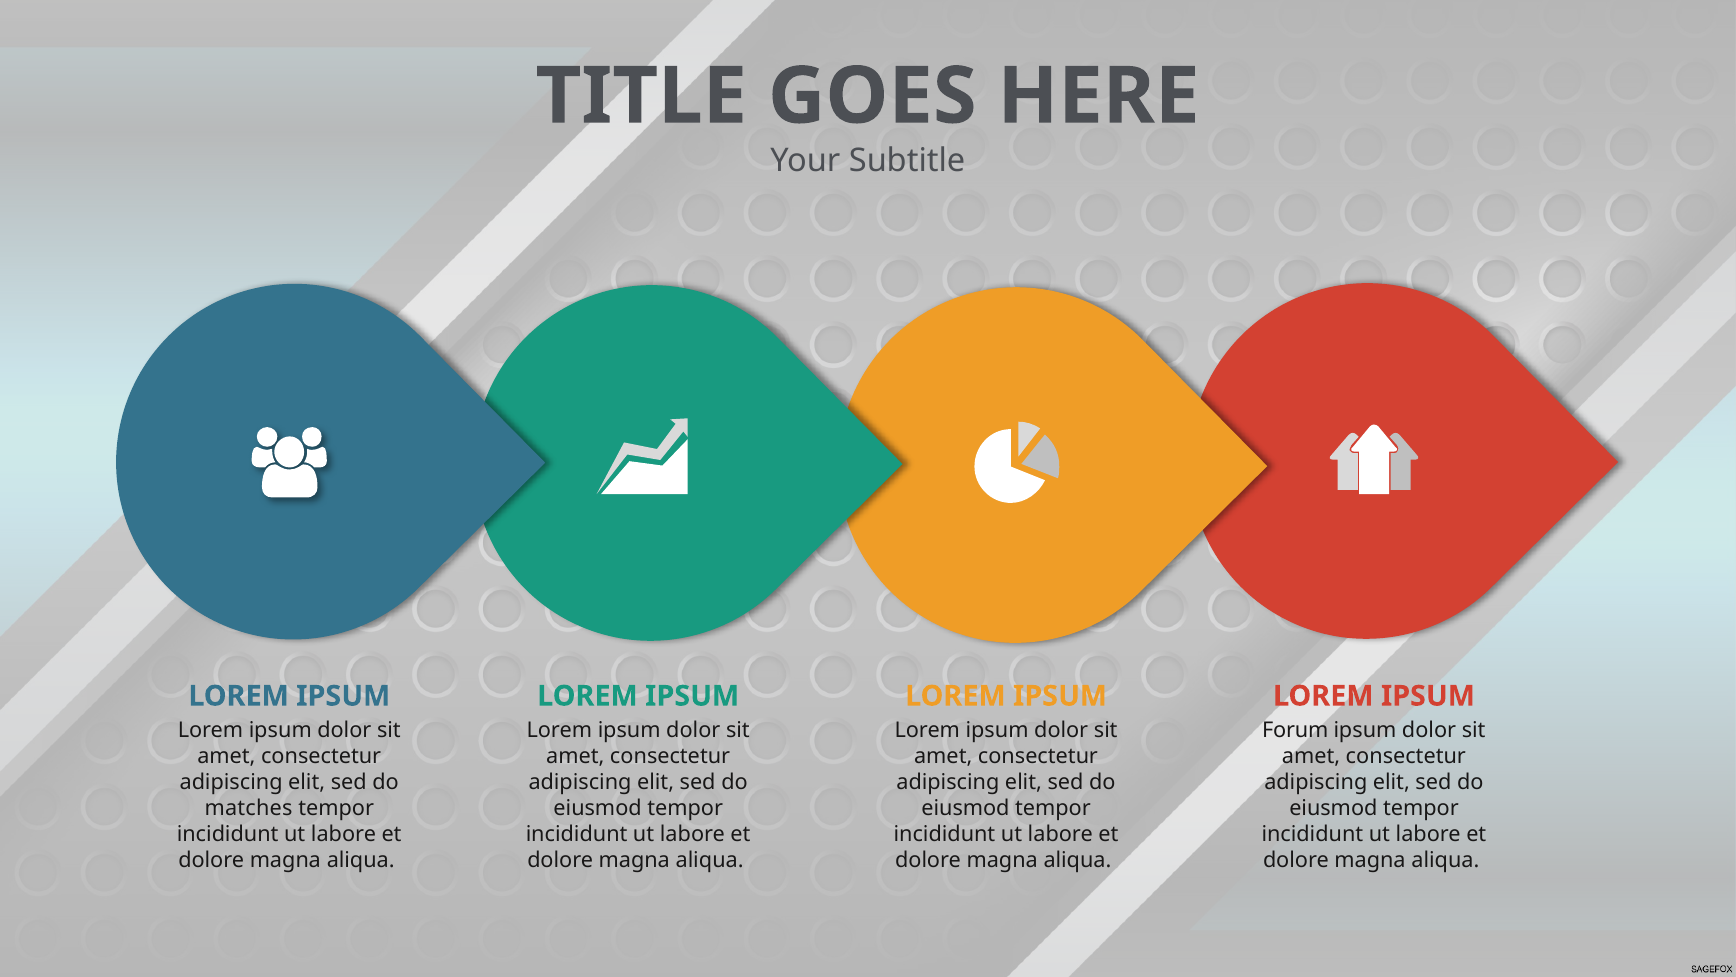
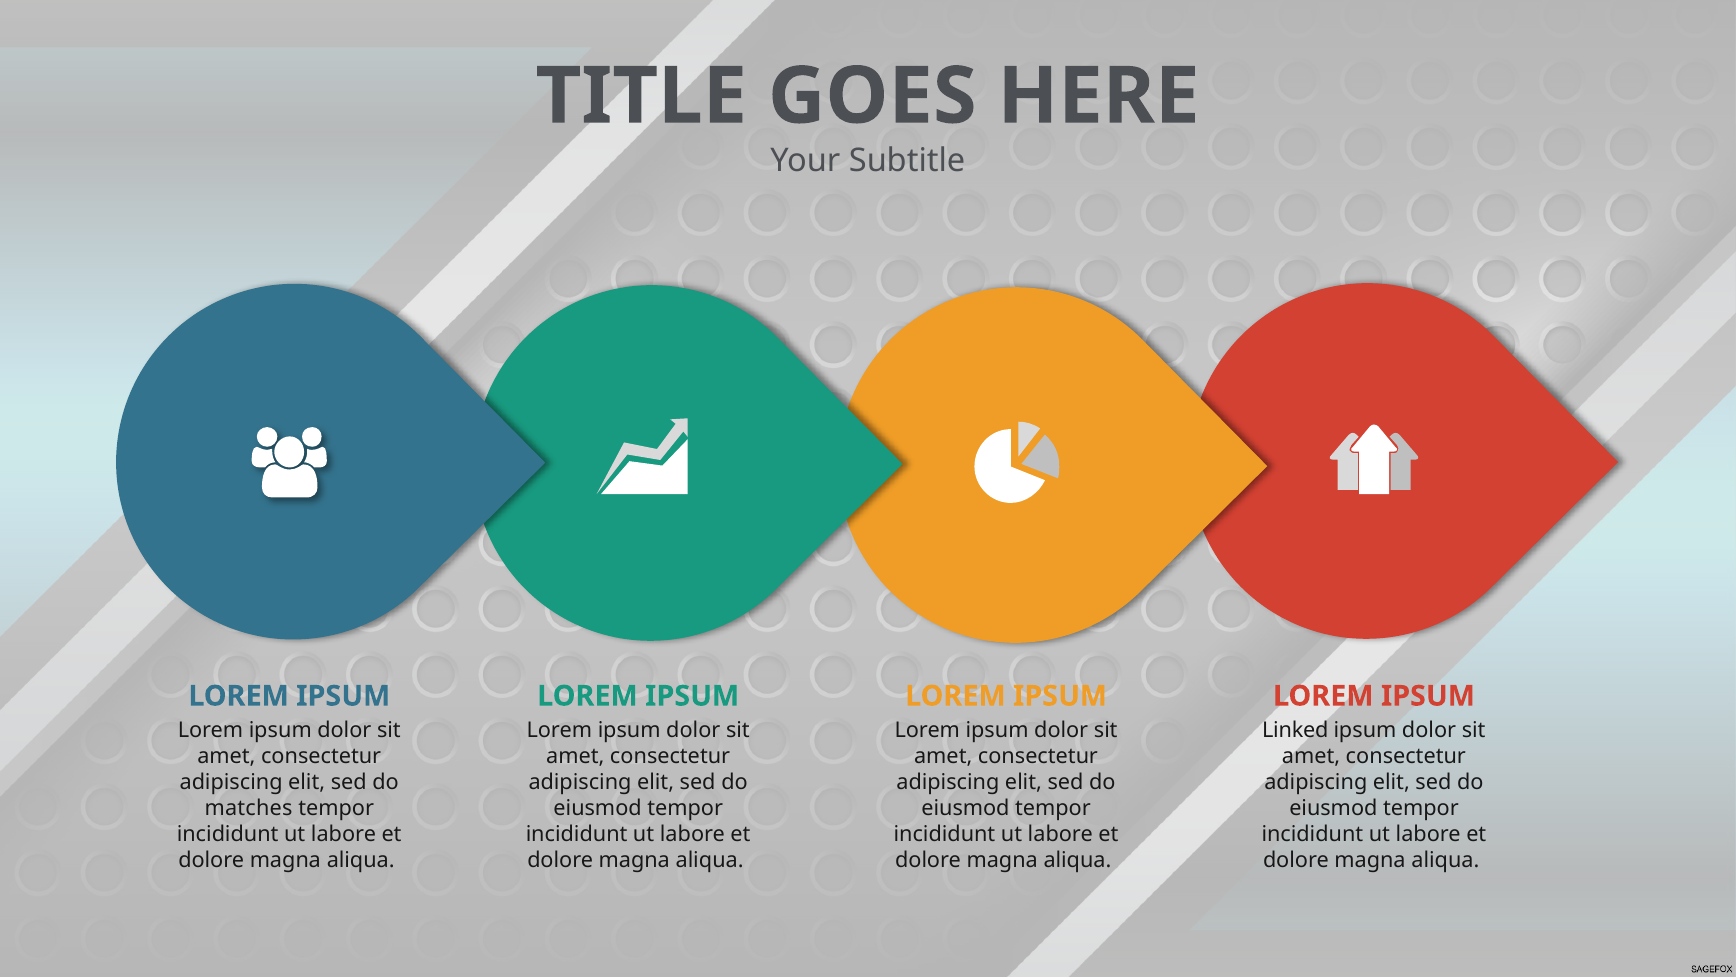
Forum: Forum -> Linked
